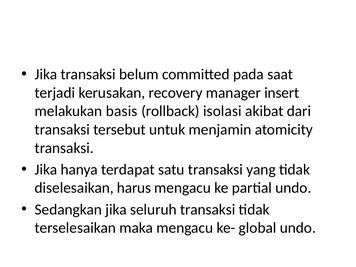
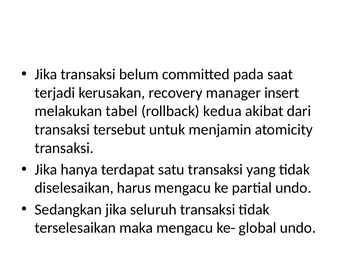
basis: basis -> tabel
isolasi: isolasi -> kedua
